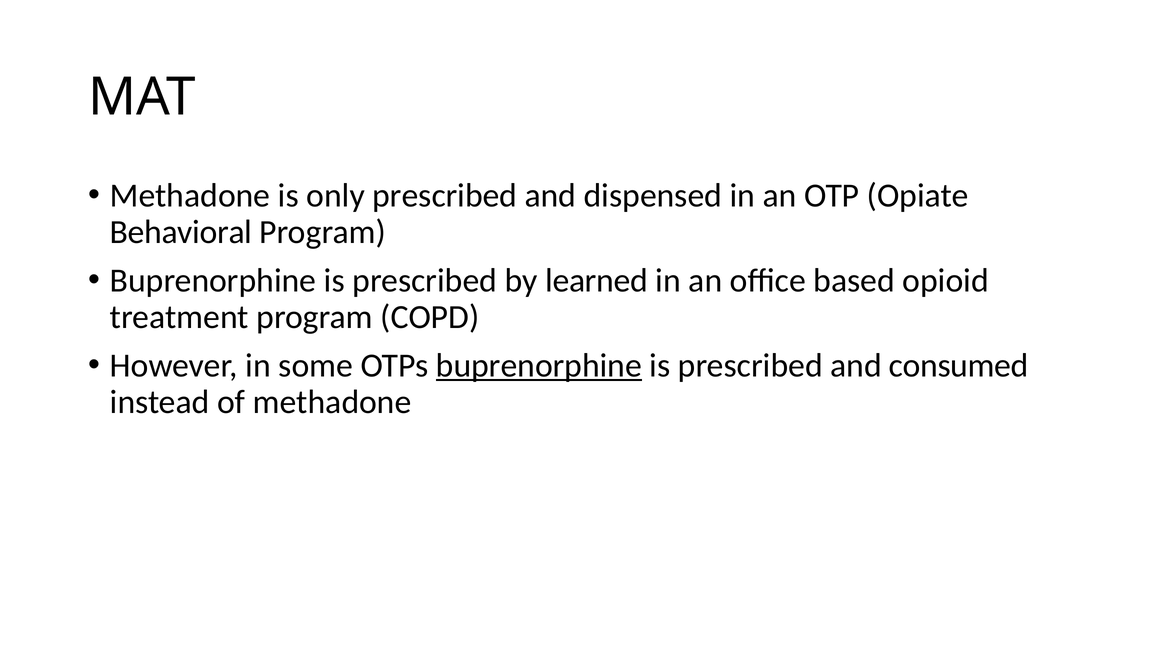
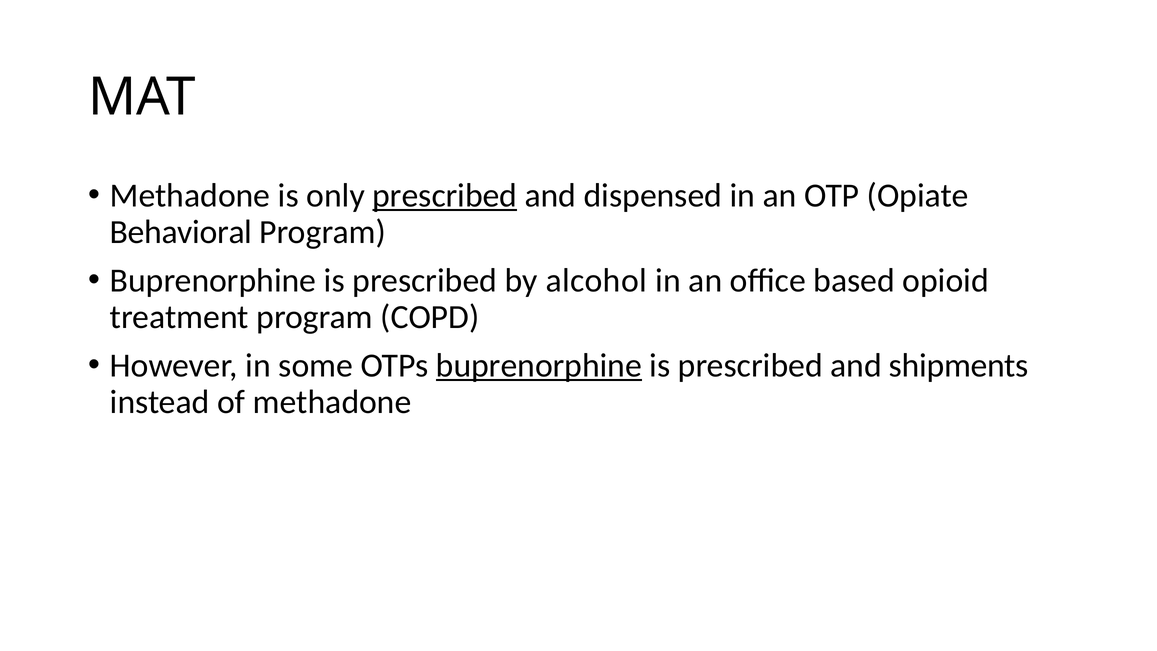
prescribed at (445, 196) underline: none -> present
learned: learned -> alcohol
consumed: consumed -> shipments
